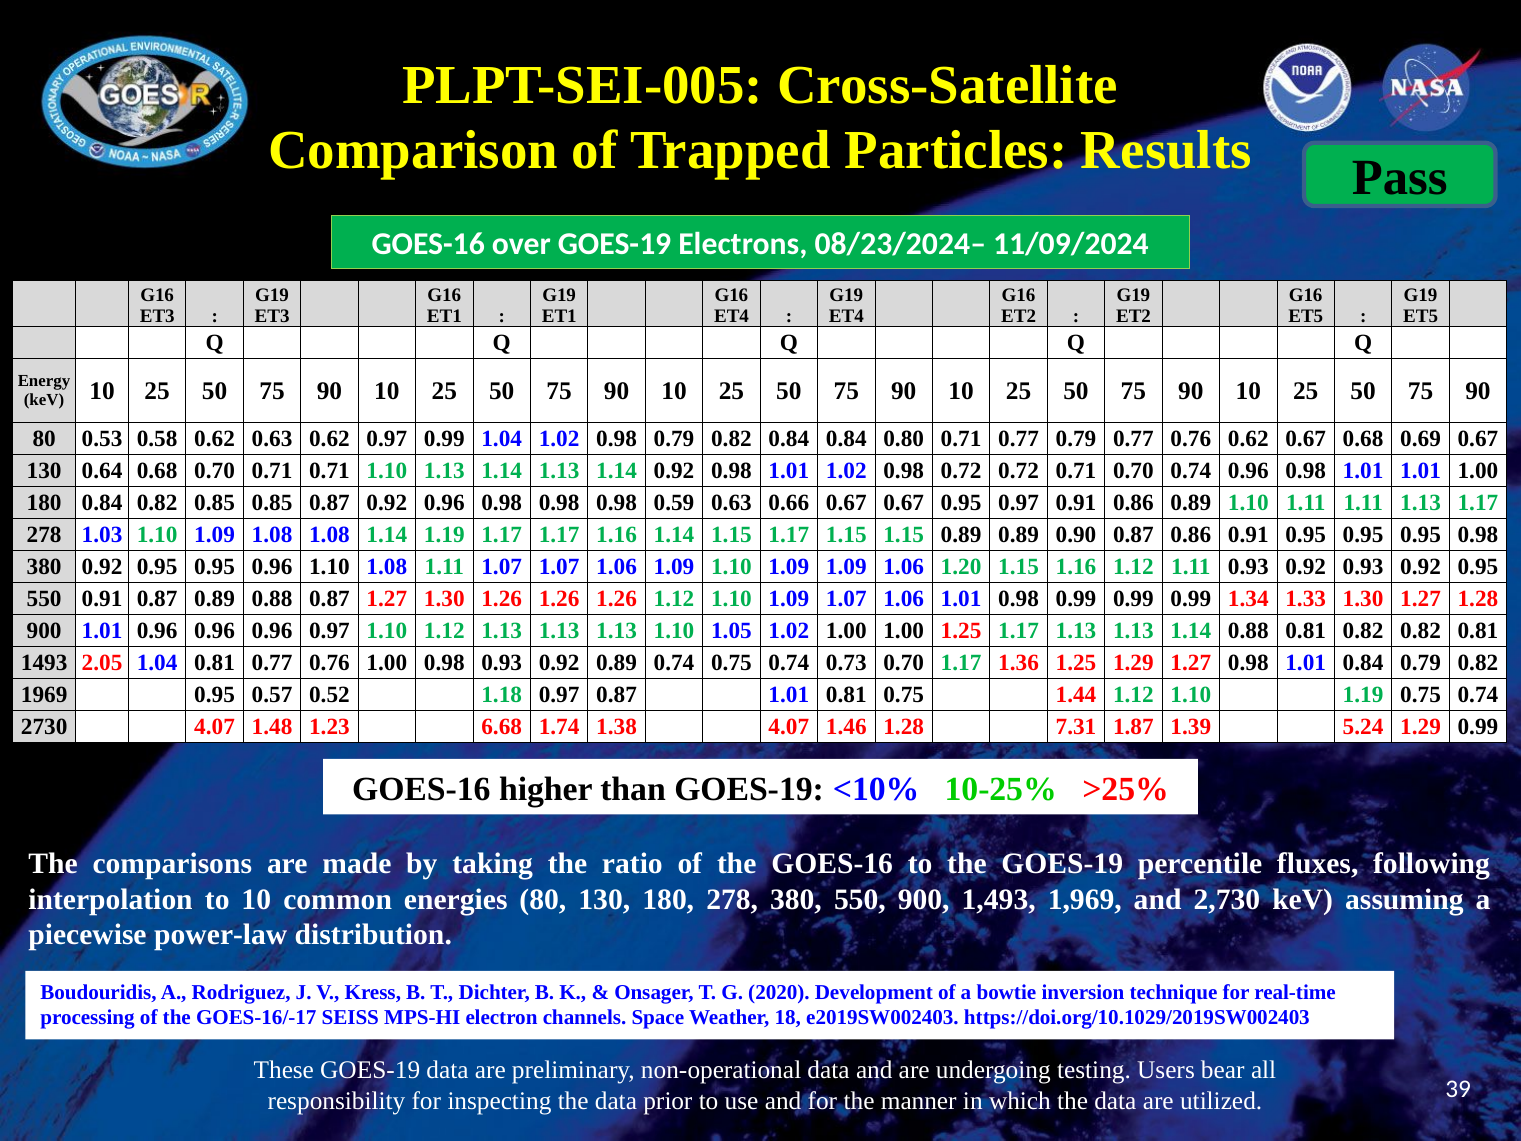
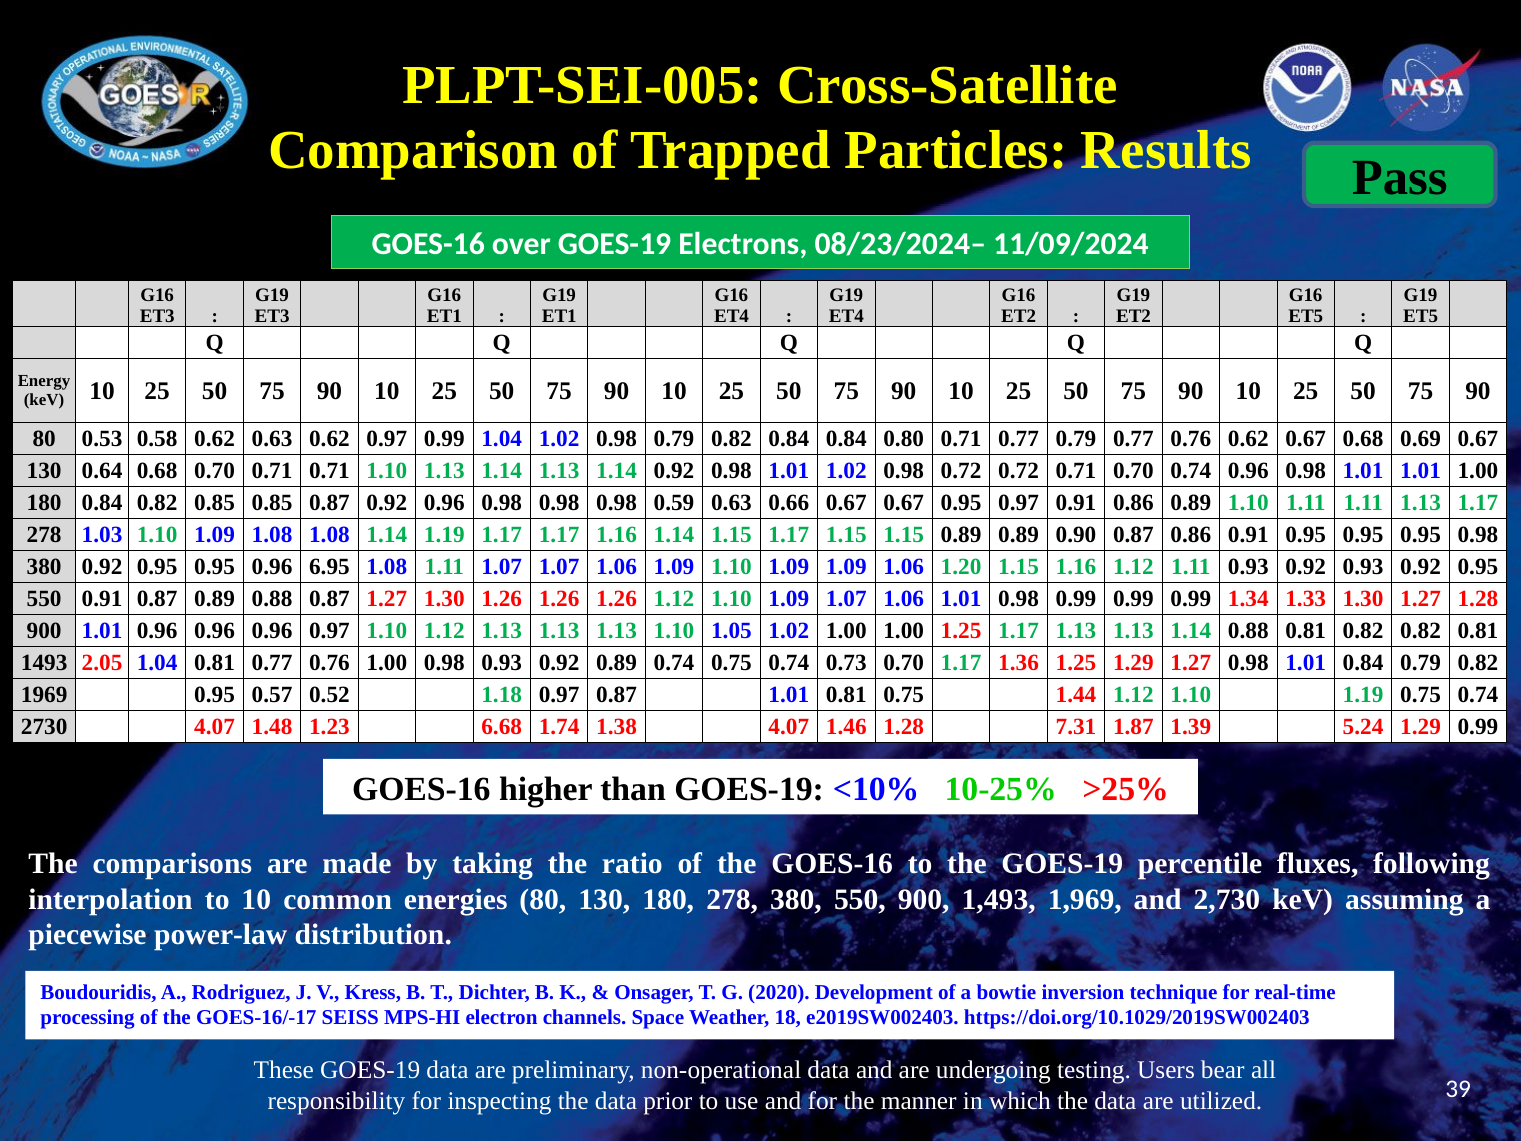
0.96 1.10: 1.10 -> 6.95
